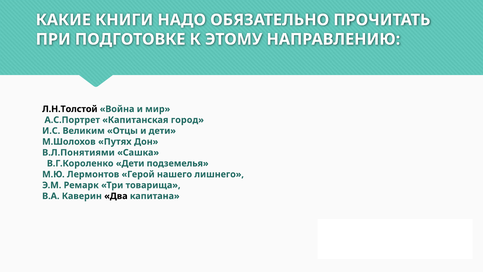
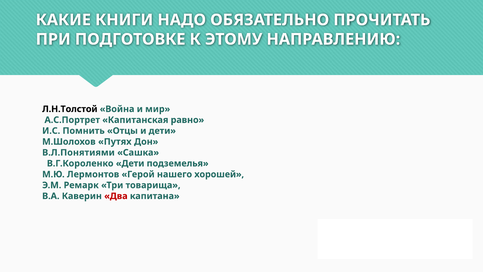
город: город -> равно
Великим: Великим -> Помнить
лишнего: лишнего -> хорошей
Два colour: black -> red
